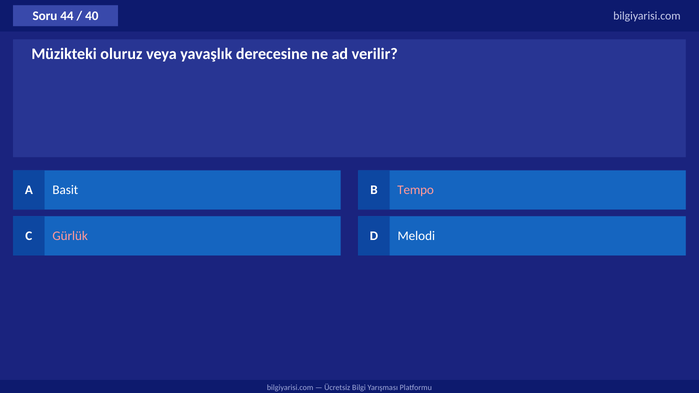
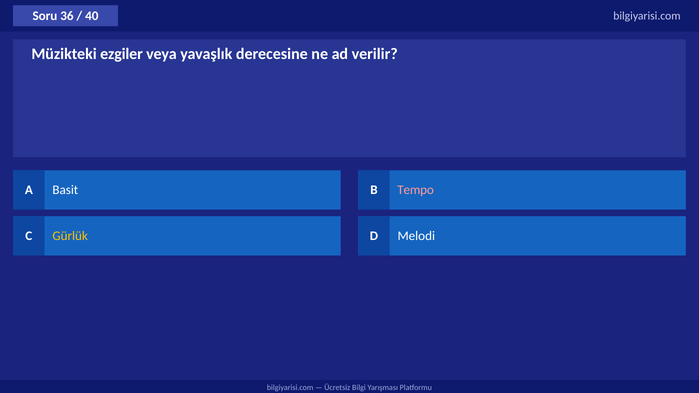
44: 44 -> 36
oluruz: oluruz -> ezgiler
Gürlük colour: pink -> yellow
